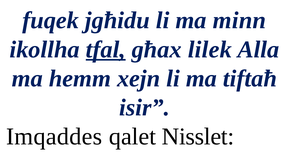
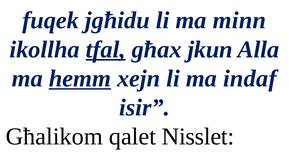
lilek: lilek -> jkun
hemm underline: none -> present
tiftaħ: tiftaħ -> indaf
Imqaddes: Imqaddes -> Għalikom
